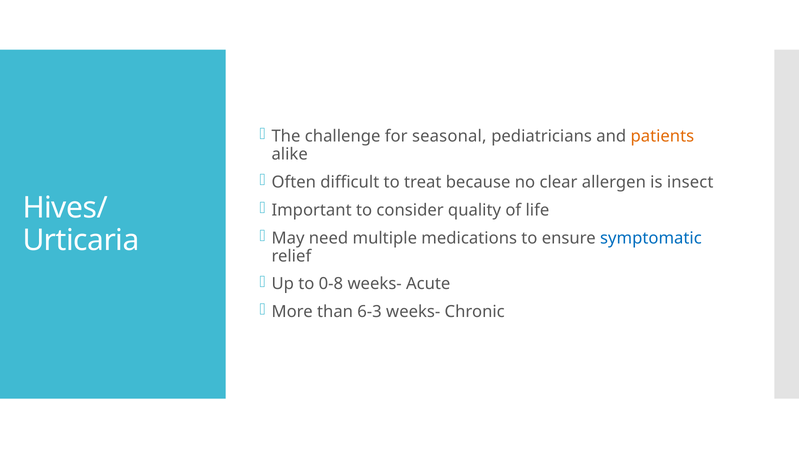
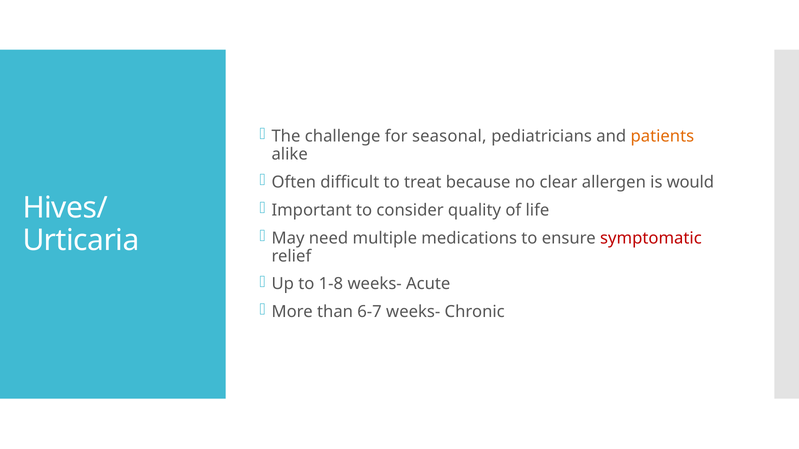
insect: insect -> would
symptomatic colour: blue -> red
0-8: 0-8 -> 1-8
6-3: 6-3 -> 6-7
